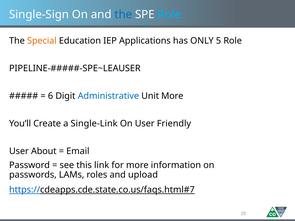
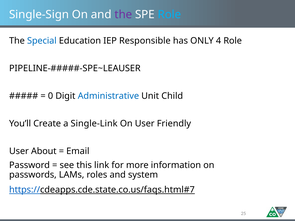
the at (123, 15) colour: blue -> purple
Special colour: orange -> blue
Applications: Applications -> Responsible
5: 5 -> 4
6: 6 -> 0
Unit More: More -> Child
upload: upload -> system
